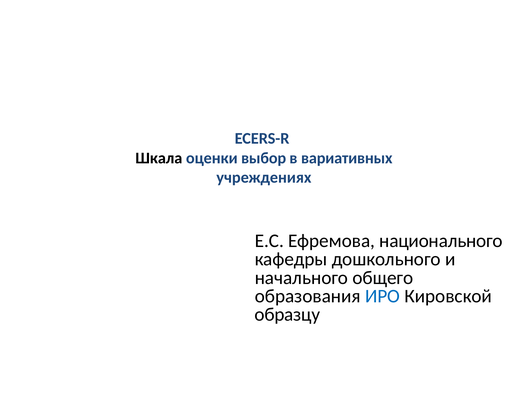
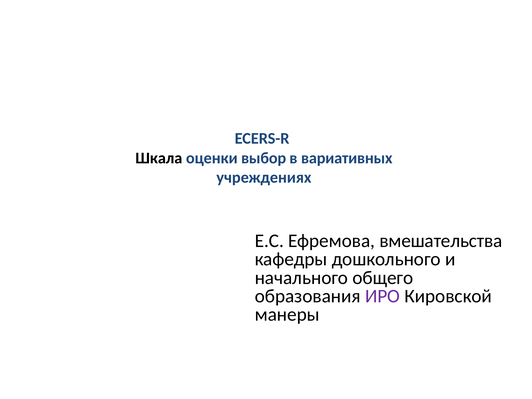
национального: национального -> вмешательства
ИРО colour: blue -> purple
образцу: образцу -> манеры
